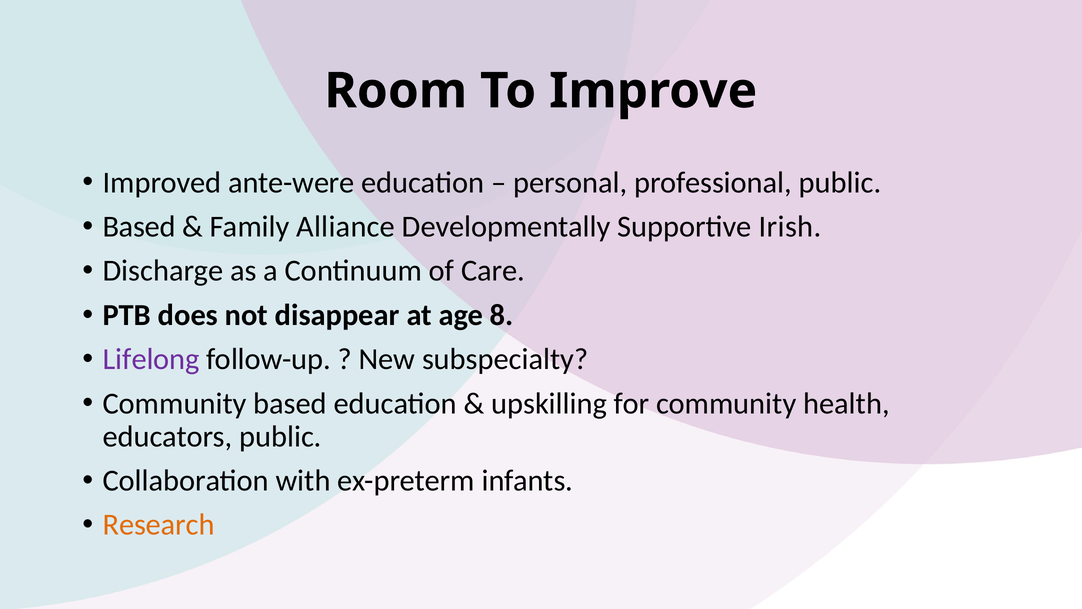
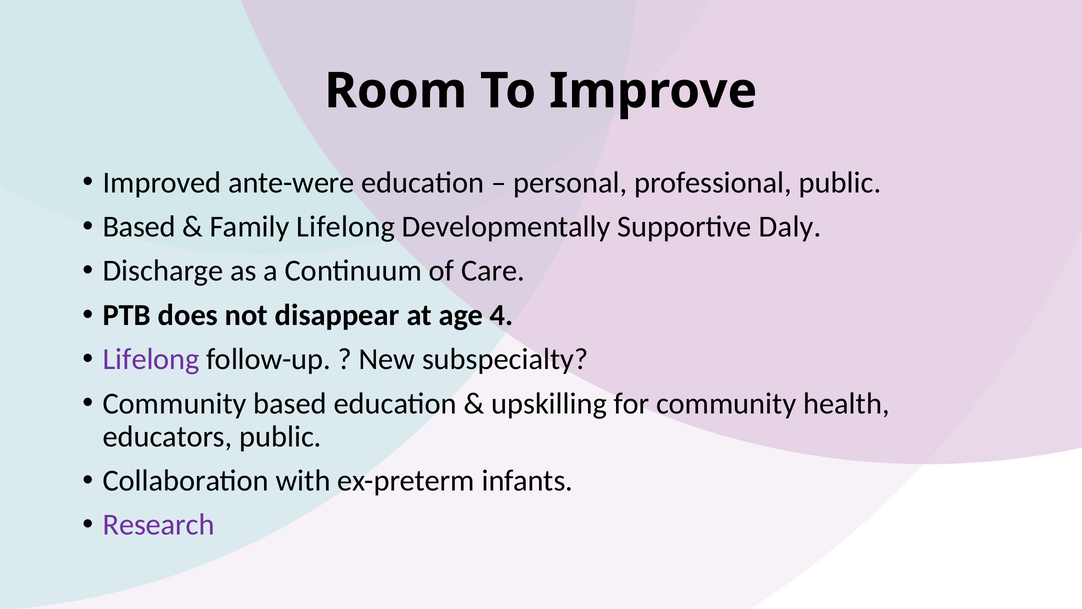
Family Alliance: Alliance -> Lifelong
Irish: Irish -> Daly
8: 8 -> 4
Research colour: orange -> purple
